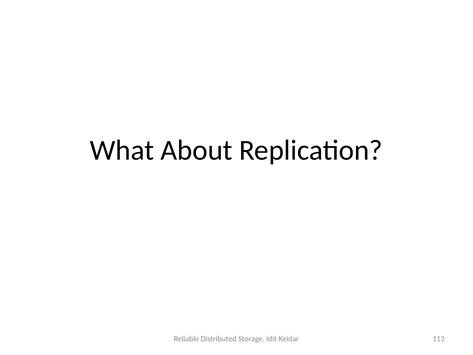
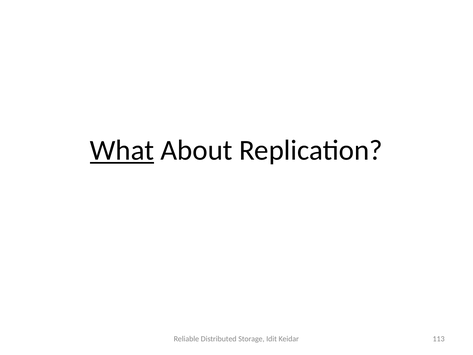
What underline: none -> present
